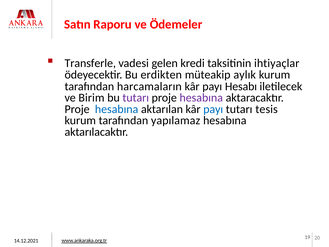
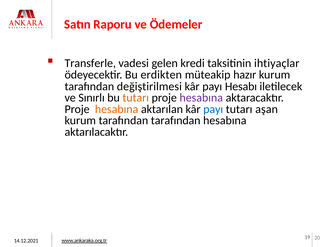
aylık: aylık -> hazır
harcamaların: harcamaların -> değiştirilmesi
Birim: Birim -> Sınırlı
tutarı at (136, 98) colour: purple -> orange
hesabına at (117, 109) colour: blue -> orange
tesis: tesis -> aşan
tarafından yapılamaz: yapılamaz -> tarafından
